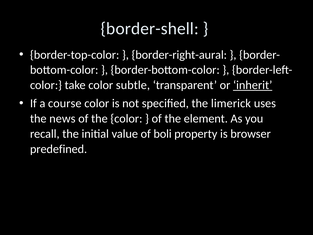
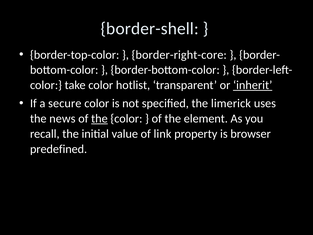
border-right-aural: border-right-aural -> border-right-core
subtle: subtle -> hotlist
course: course -> secure
the at (99, 118) underline: none -> present
boli: boli -> link
